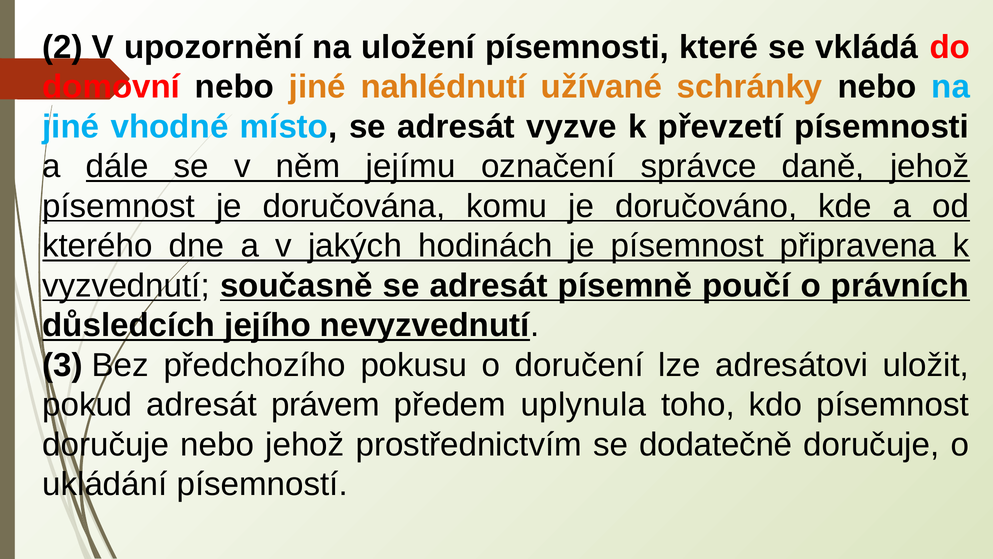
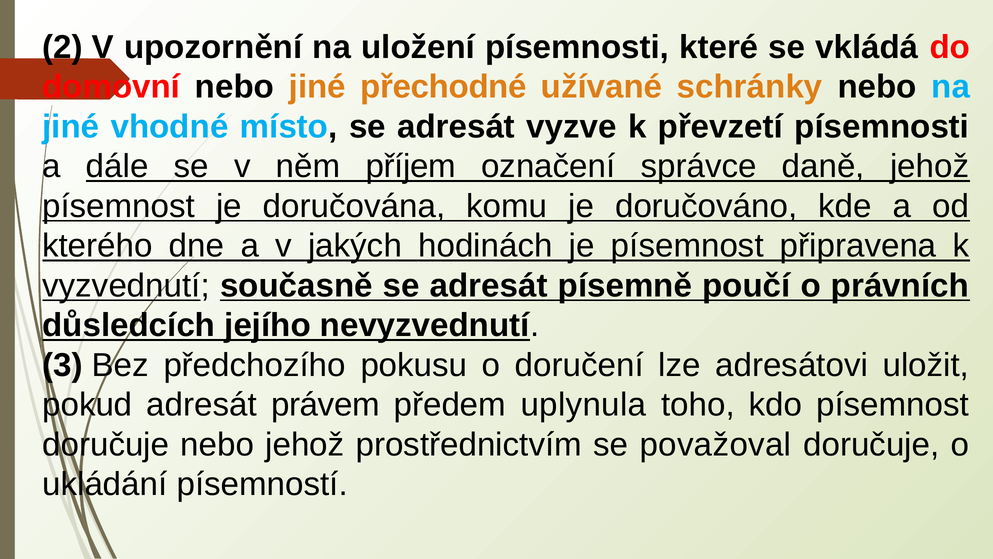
nahlédnutí: nahlédnutí -> přechodné
jejímu: jejímu -> příjem
dodatečně: dodatečně -> považoval
